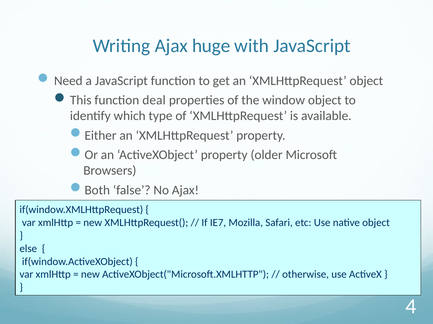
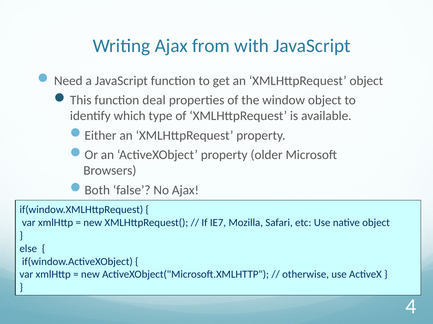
huge: huge -> from
